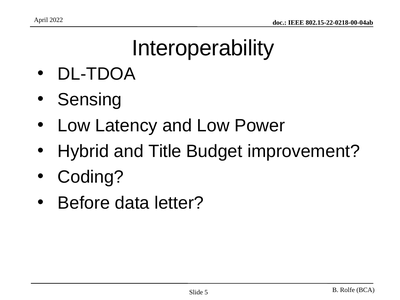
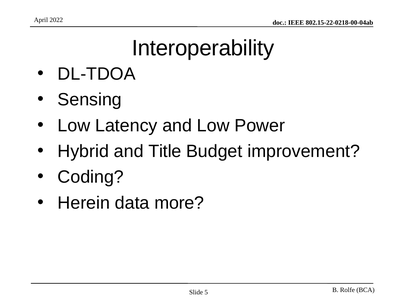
Before: Before -> Herein
letter: letter -> more
